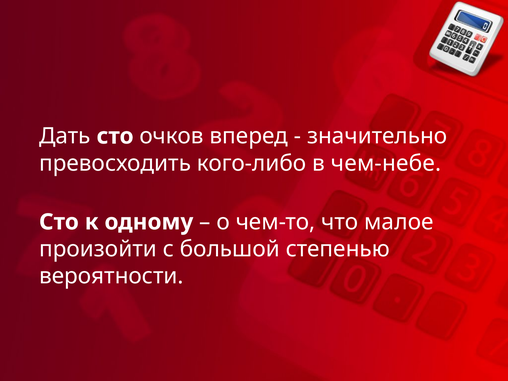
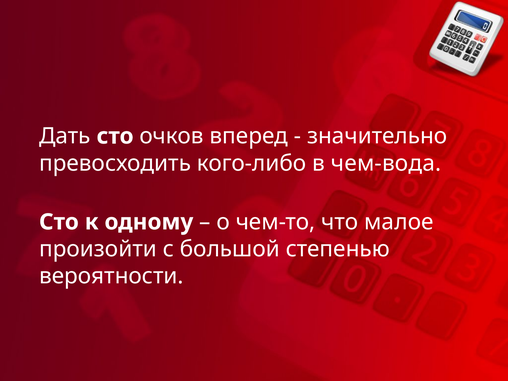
чем-небе: чем-небе -> чем-вода
